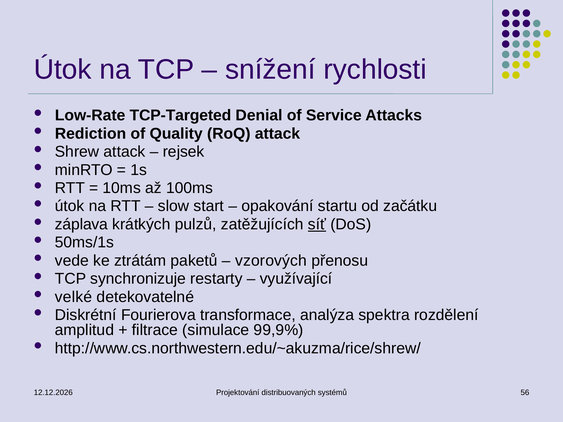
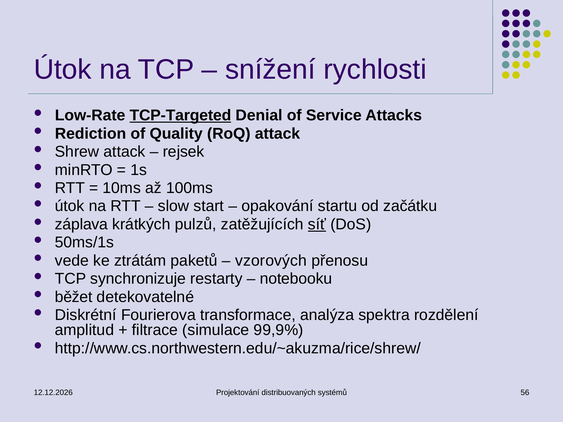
TCP-Targeted underline: none -> present
využívající: využívající -> notebooku
velké: velké -> běžet
